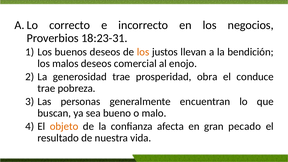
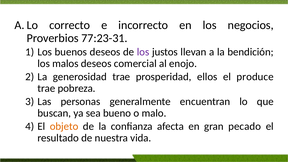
18:23-31: 18:23-31 -> 77:23-31
los at (143, 52) colour: orange -> purple
obra: obra -> ellos
conduce: conduce -> produce
